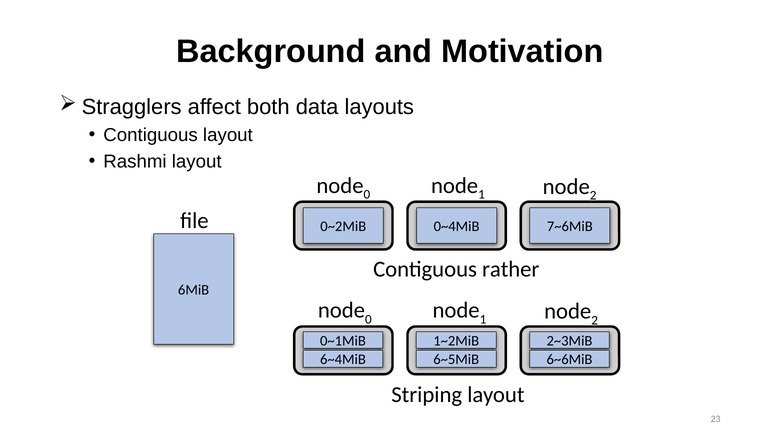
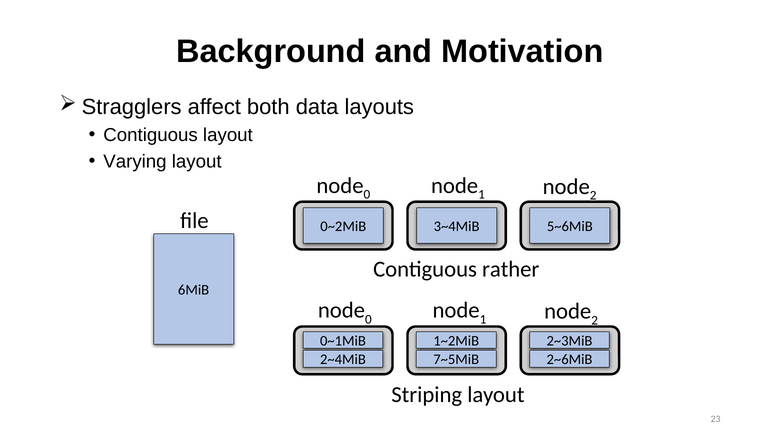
Rashmi: Rashmi -> Varying
0~4MiB: 0~4MiB -> 3~4MiB
7~6MiB: 7~6MiB -> 5~6MiB
6~4MiB: 6~4MiB -> 2~4MiB
6~5MiB: 6~5MiB -> 7~5MiB
6~6MiB: 6~6MiB -> 2~6MiB
